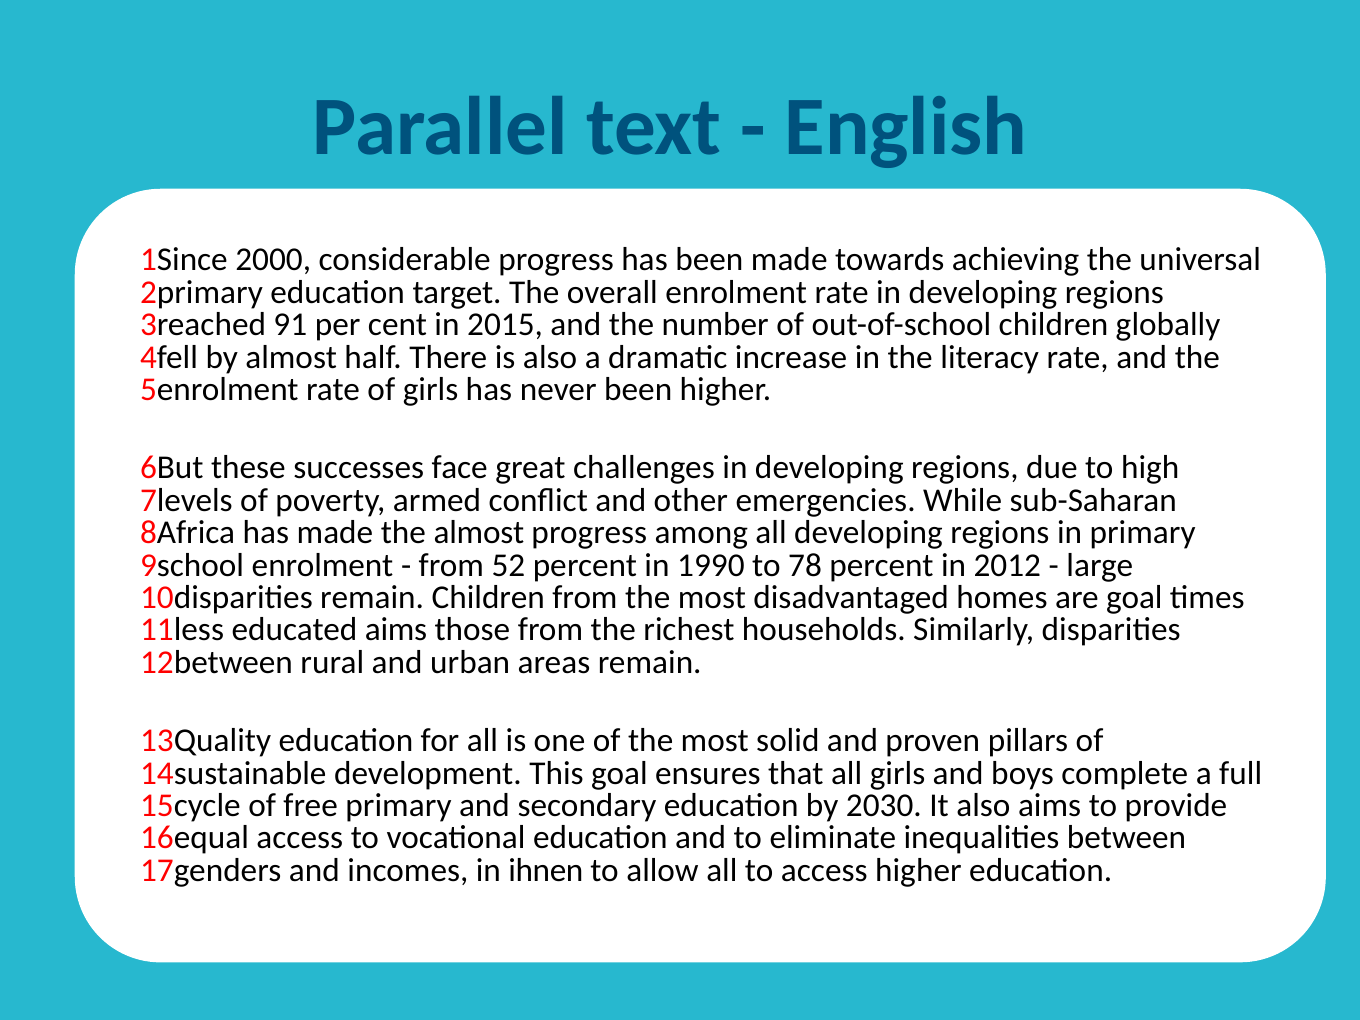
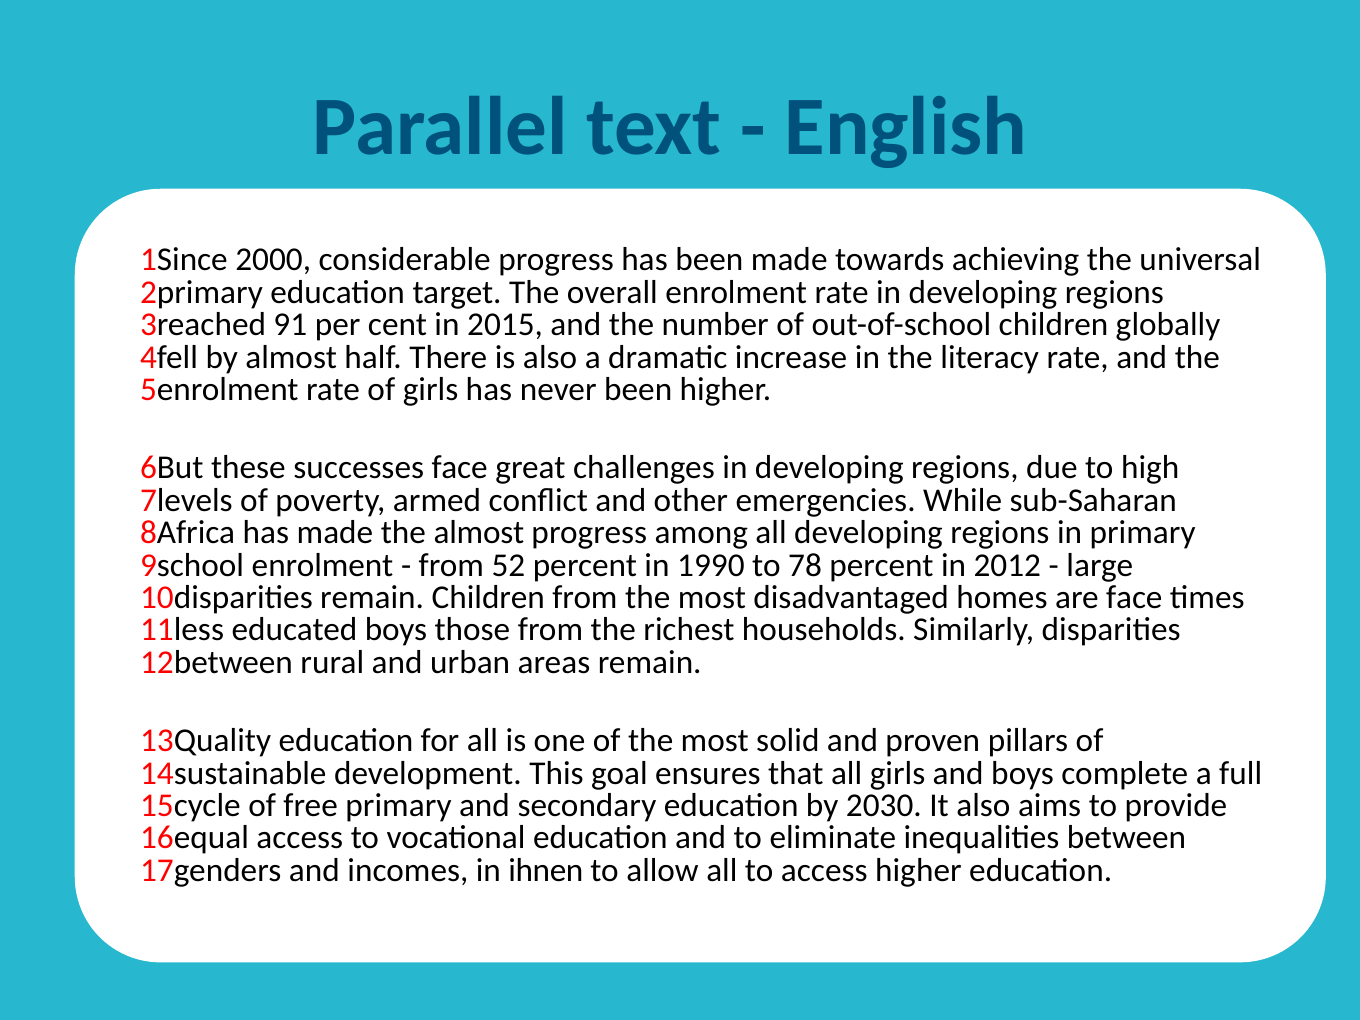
are goal: goal -> face
educated aims: aims -> boys
